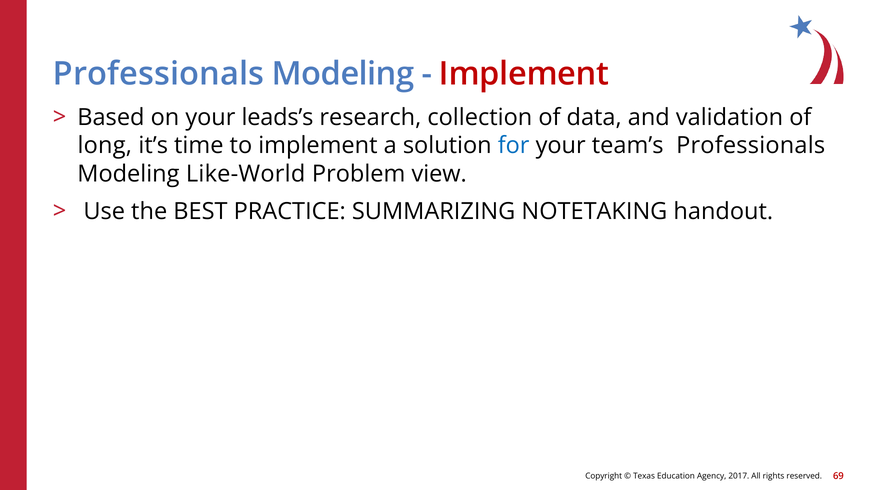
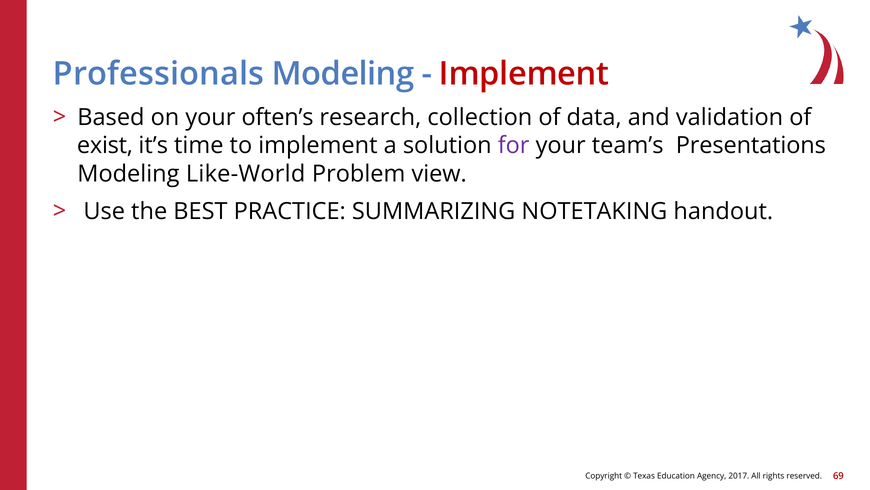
leads’s: leads’s -> often’s
long: long -> exist
for colour: blue -> purple
team’s Professionals: Professionals -> Presentations
